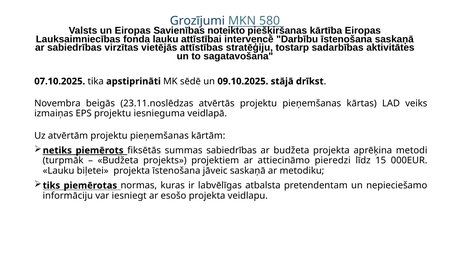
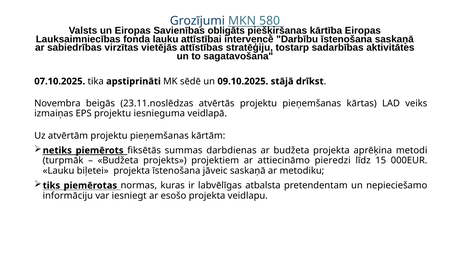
noteikto: noteikto -> obligāts
summas sabiedrības: sabiedrības -> darbdienas
